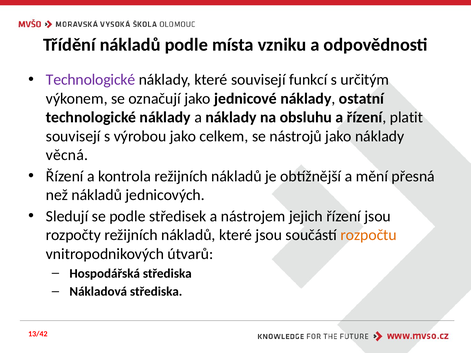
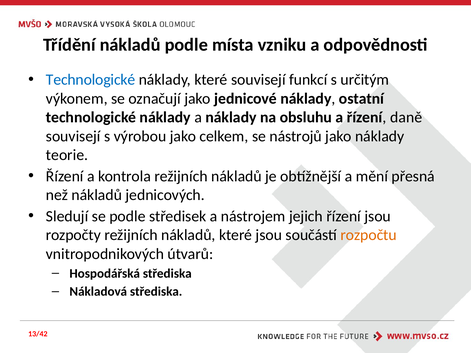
Technologické at (91, 80) colour: purple -> blue
platit: platit -> daně
věcná: věcná -> teorie
